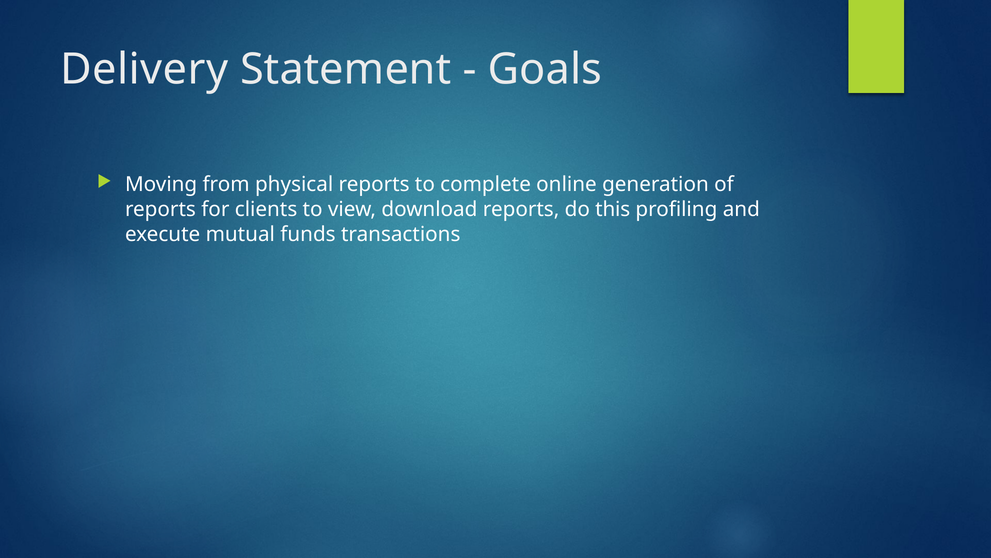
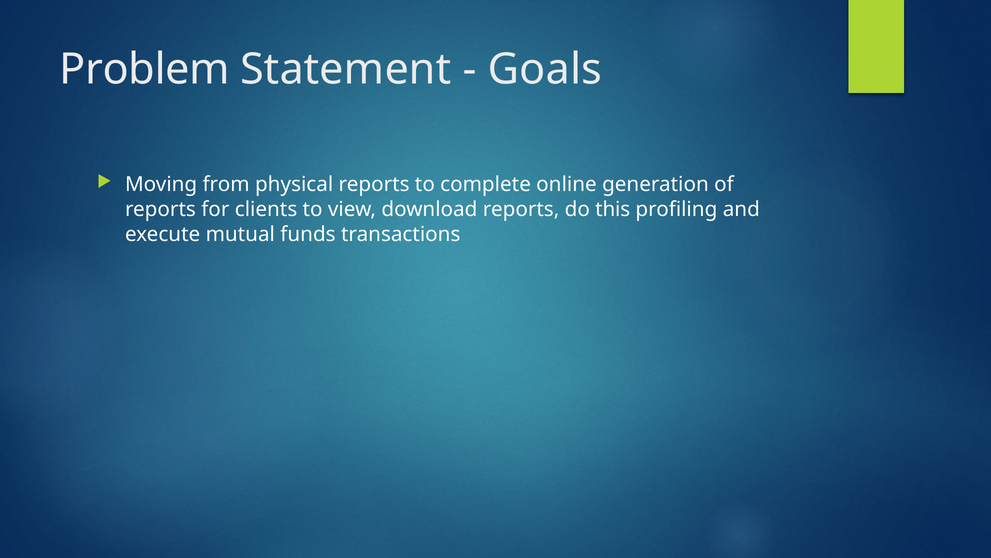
Delivery: Delivery -> Problem
